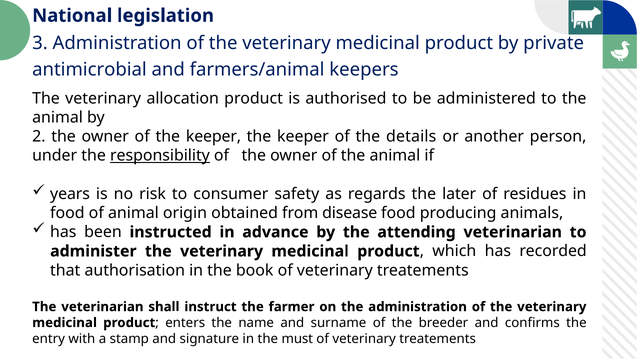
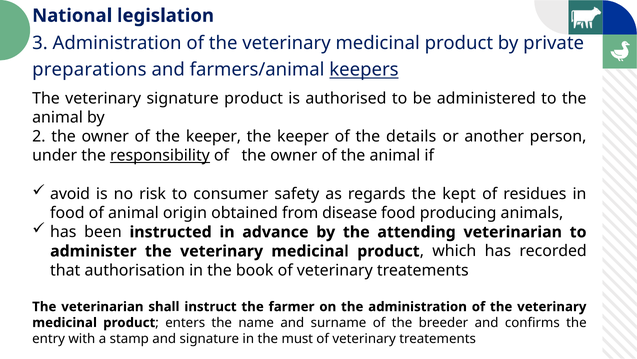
antimicrobial: antimicrobial -> preparations
keepers underline: none -> present
veterinary allocation: allocation -> signature
years: years -> avoid
later: later -> kept
